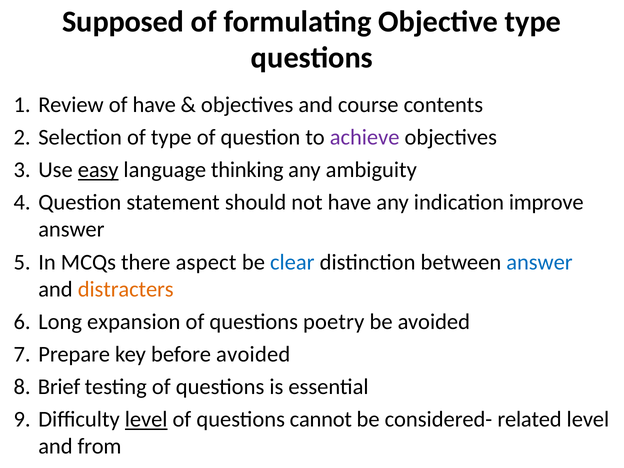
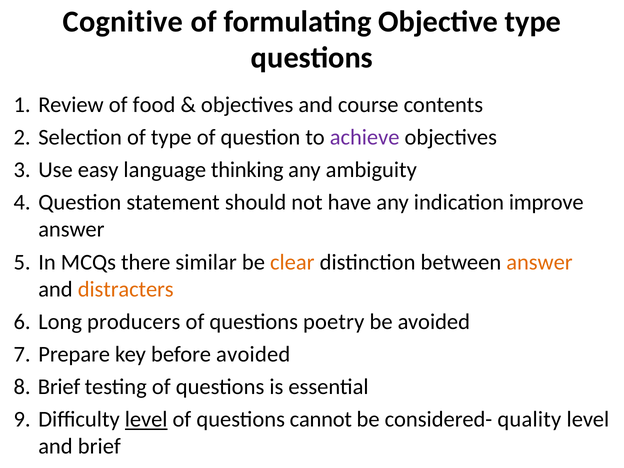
Supposed: Supposed -> Cognitive
of have: have -> food
easy underline: present -> none
aspect: aspect -> similar
clear colour: blue -> orange
answer at (539, 262) colour: blue -> orange
expansion: expansion -> producers
related: related -> quality
and from: from -> brief
